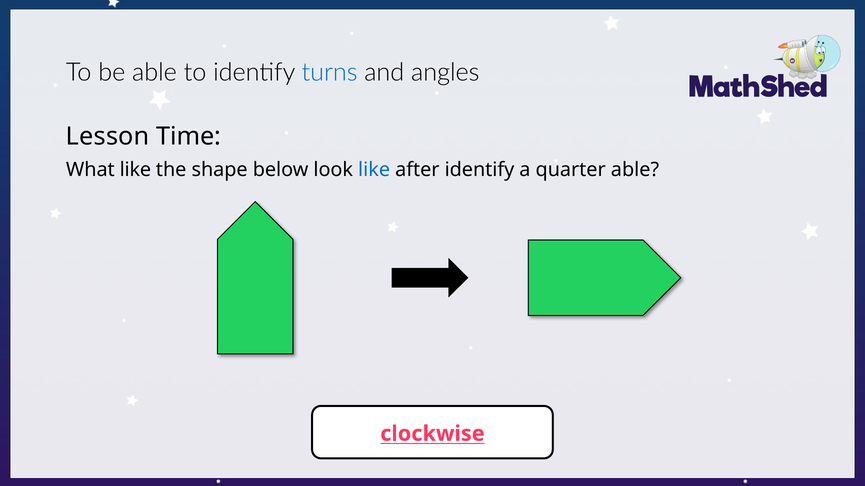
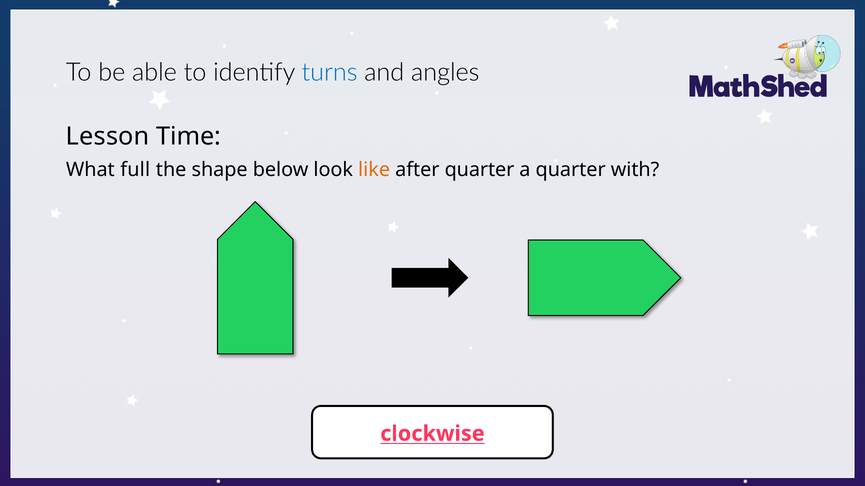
What like: like -> full
like at (374, 170) colour: blue -> orange
after identify: identify -> quarter
quarter able: able -> with
